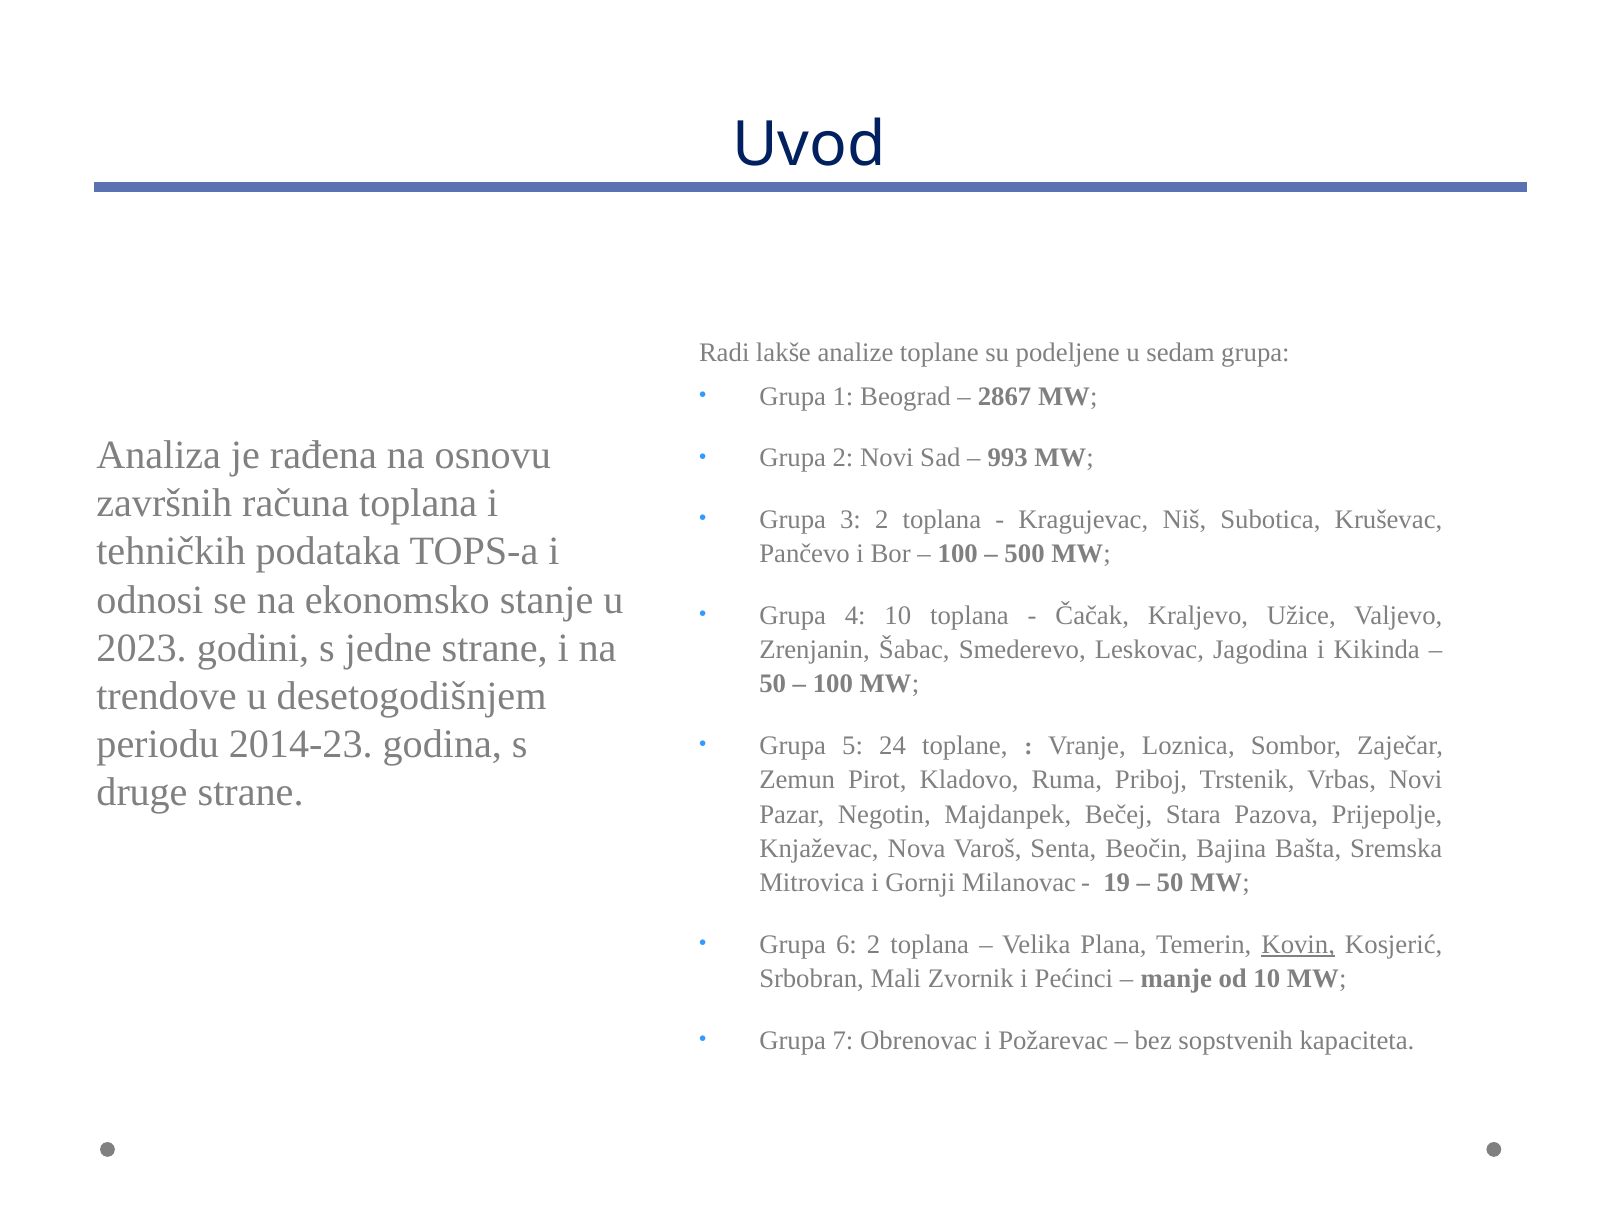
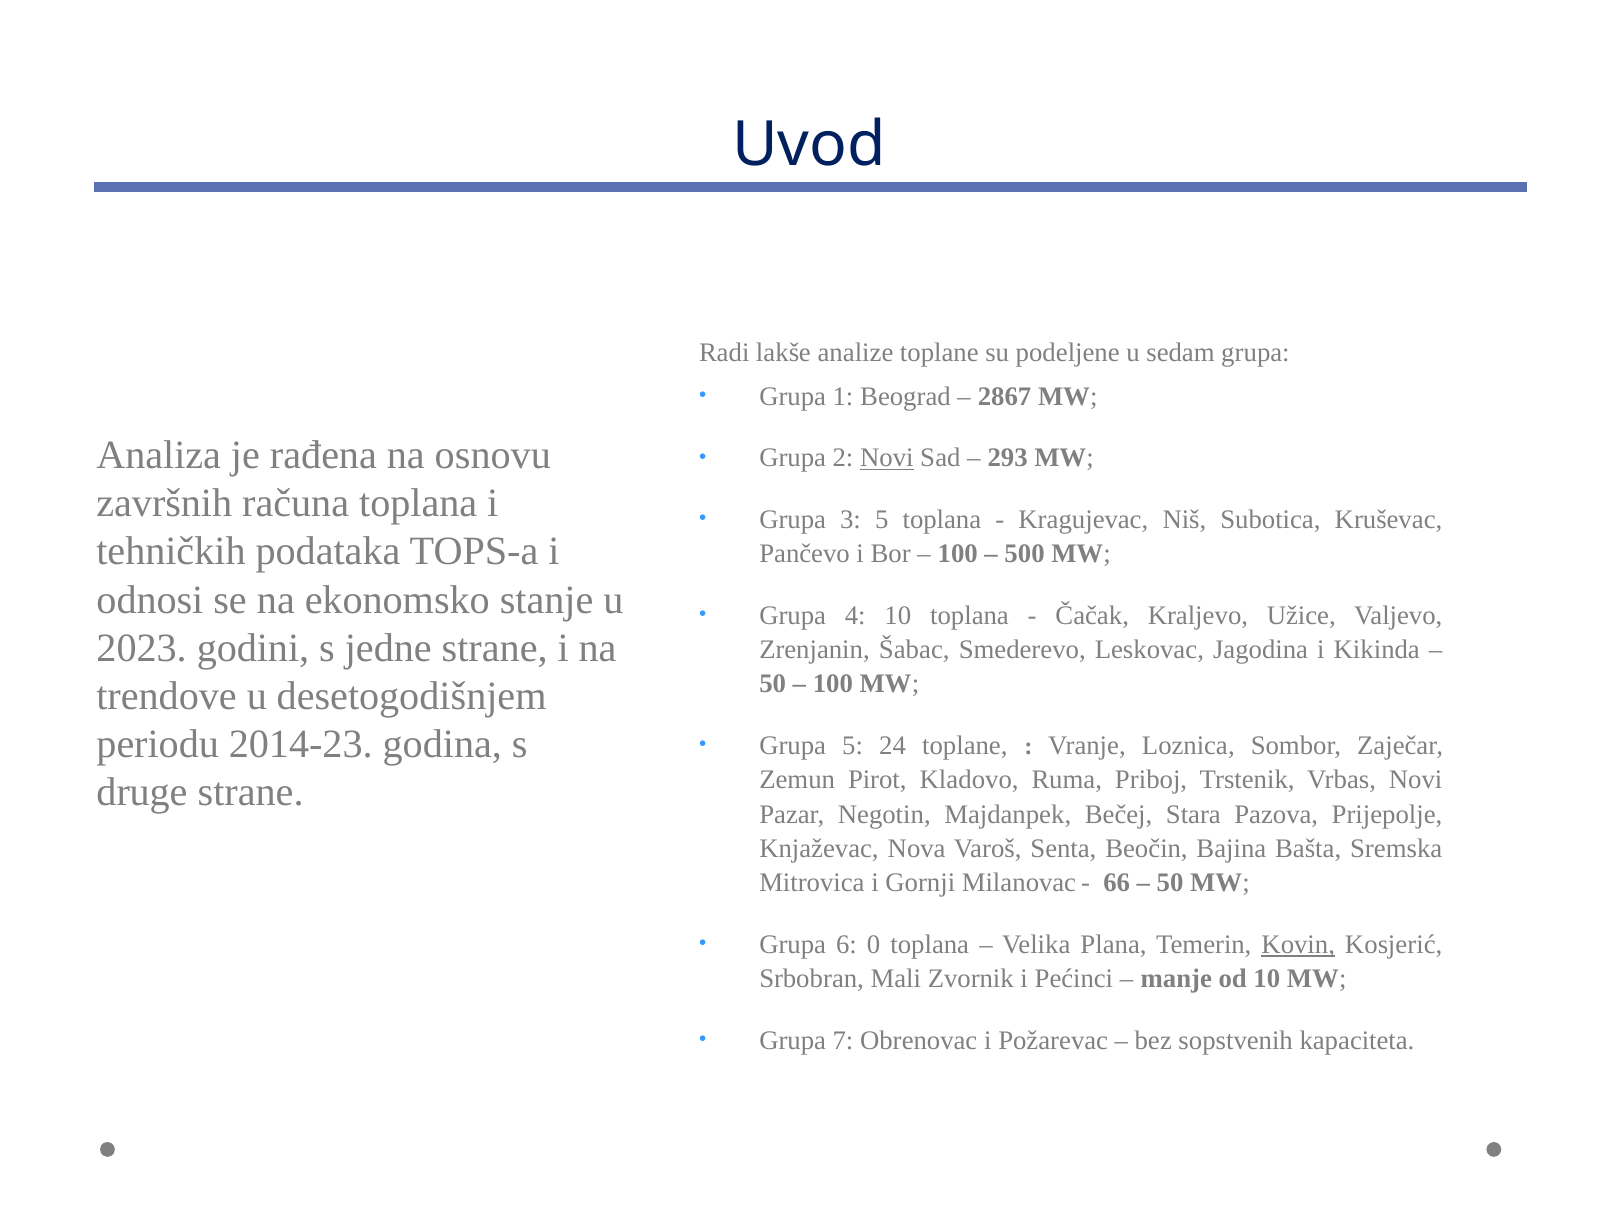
Novi at (887, 458) underline: none -> present
993: 993 -> 293
3 2: 2 -> 5
19: 19 -> 66
6 2: 2 -> 0
